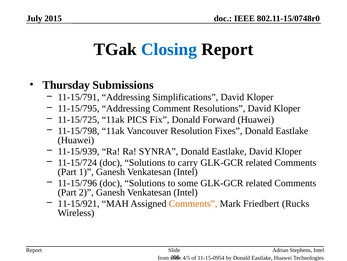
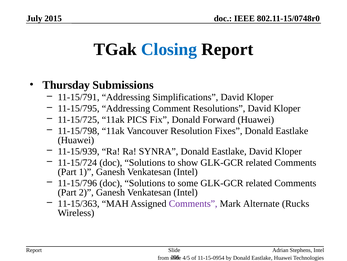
carry: carry -> show
11-15/921: 11-15/921 -> 11-15/363
Comments at (193, 203) colour: orange -> purple
Friedbert: Friedbert -> Alternate
